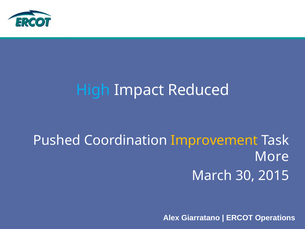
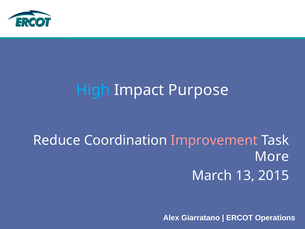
Reduced: Reduced -> Purpose
Pushed: Pushed -> Reduce
Improvement colour: yellow -> pink
30: 30 -> 13
